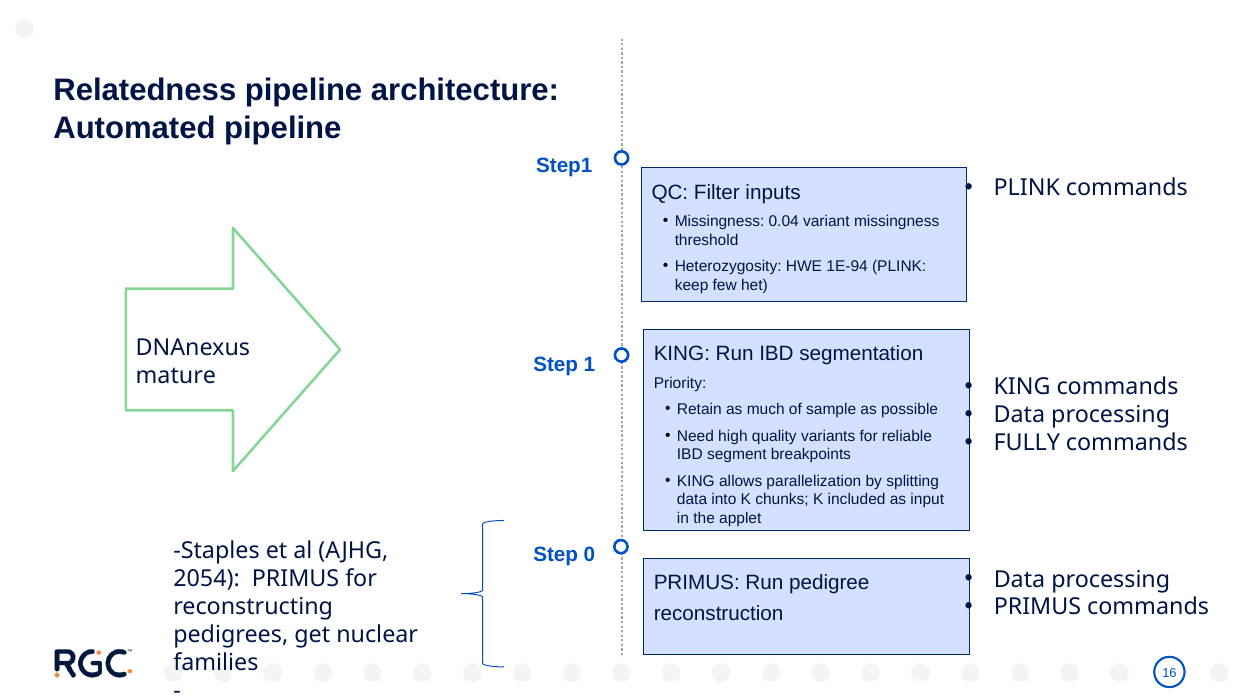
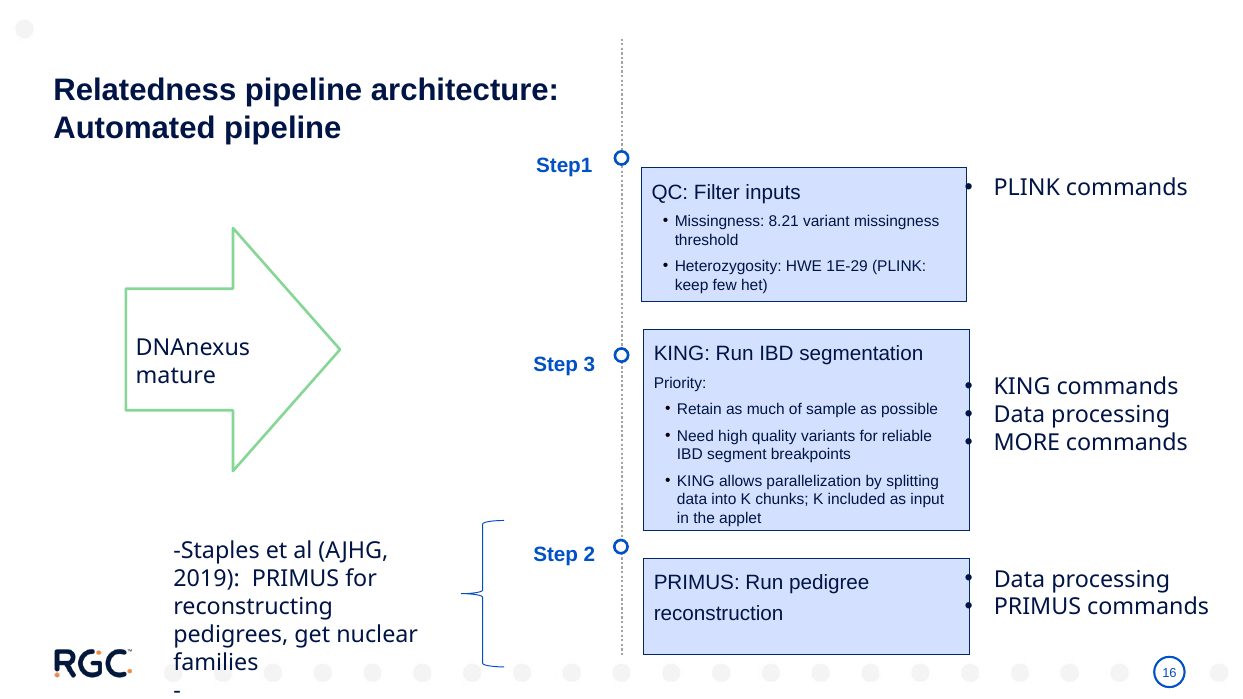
0.04: 0.04 -> 8.21
1E-94: 1E-94 -> 1E-29
1: 1 -> 3
FULLY: FULLY -> MORE
0: 0 -> 2
2054: 2054 -> 2019
